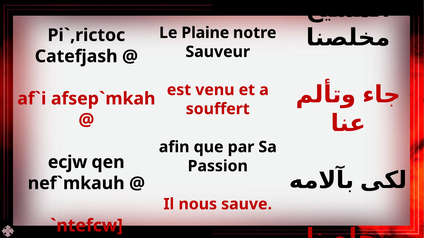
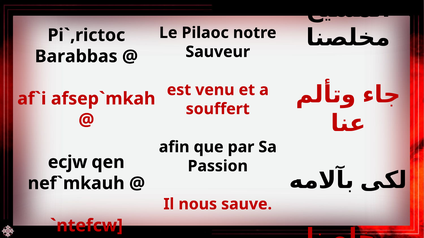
Plaine: Plaine -> Pilaoc
Catefjash: Catefjash -> Barabbas
